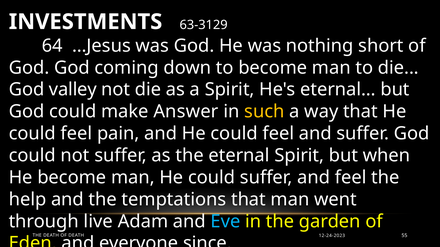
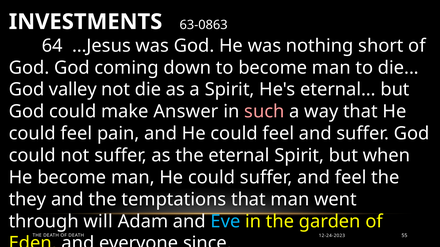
63-3129: 63-3129 -> 63-0863
such colour: yellow -> pink
help: help -> they
live: live -> will
